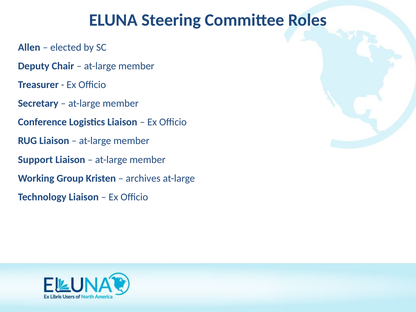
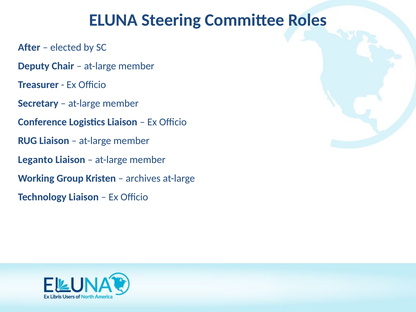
Allen: Allen -> After
Support: Support -> Leganto
